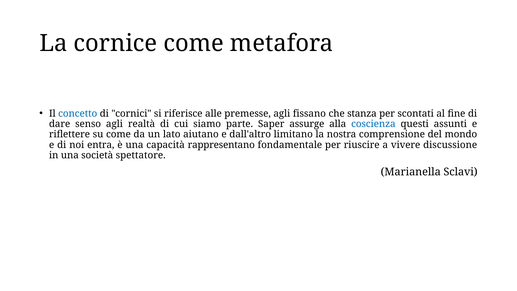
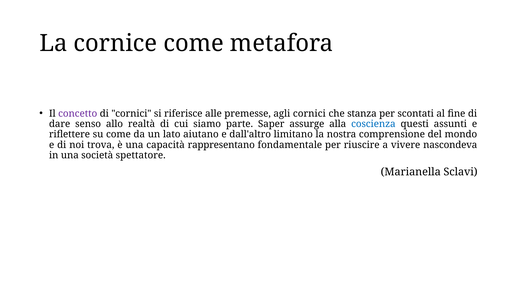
concetto colour: blue -> purple
agli fissano: fissano -> cornici
senso agli: agli -> allo
entra: entra -> trova
discussione: discussione -> nascondeva
